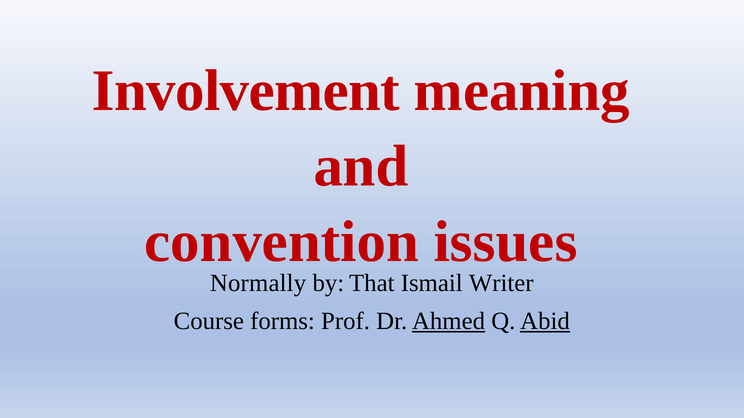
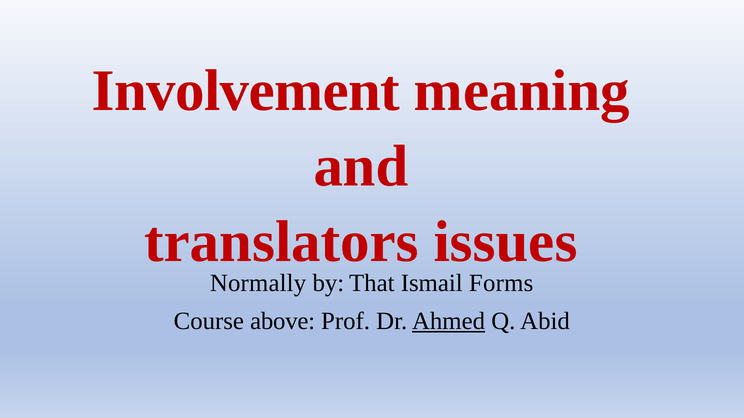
convention: convention -> translators
Writer: Writer -> Forms
forms: forms -> above
Abid underline: present -> none
